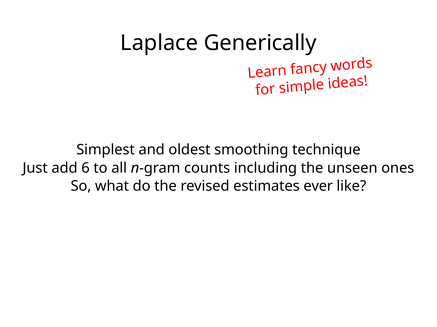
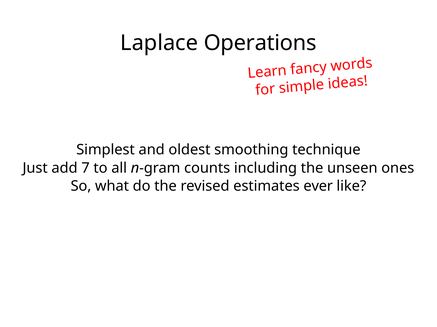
Generically: Generically -> Operations
6: 6 -> 7
